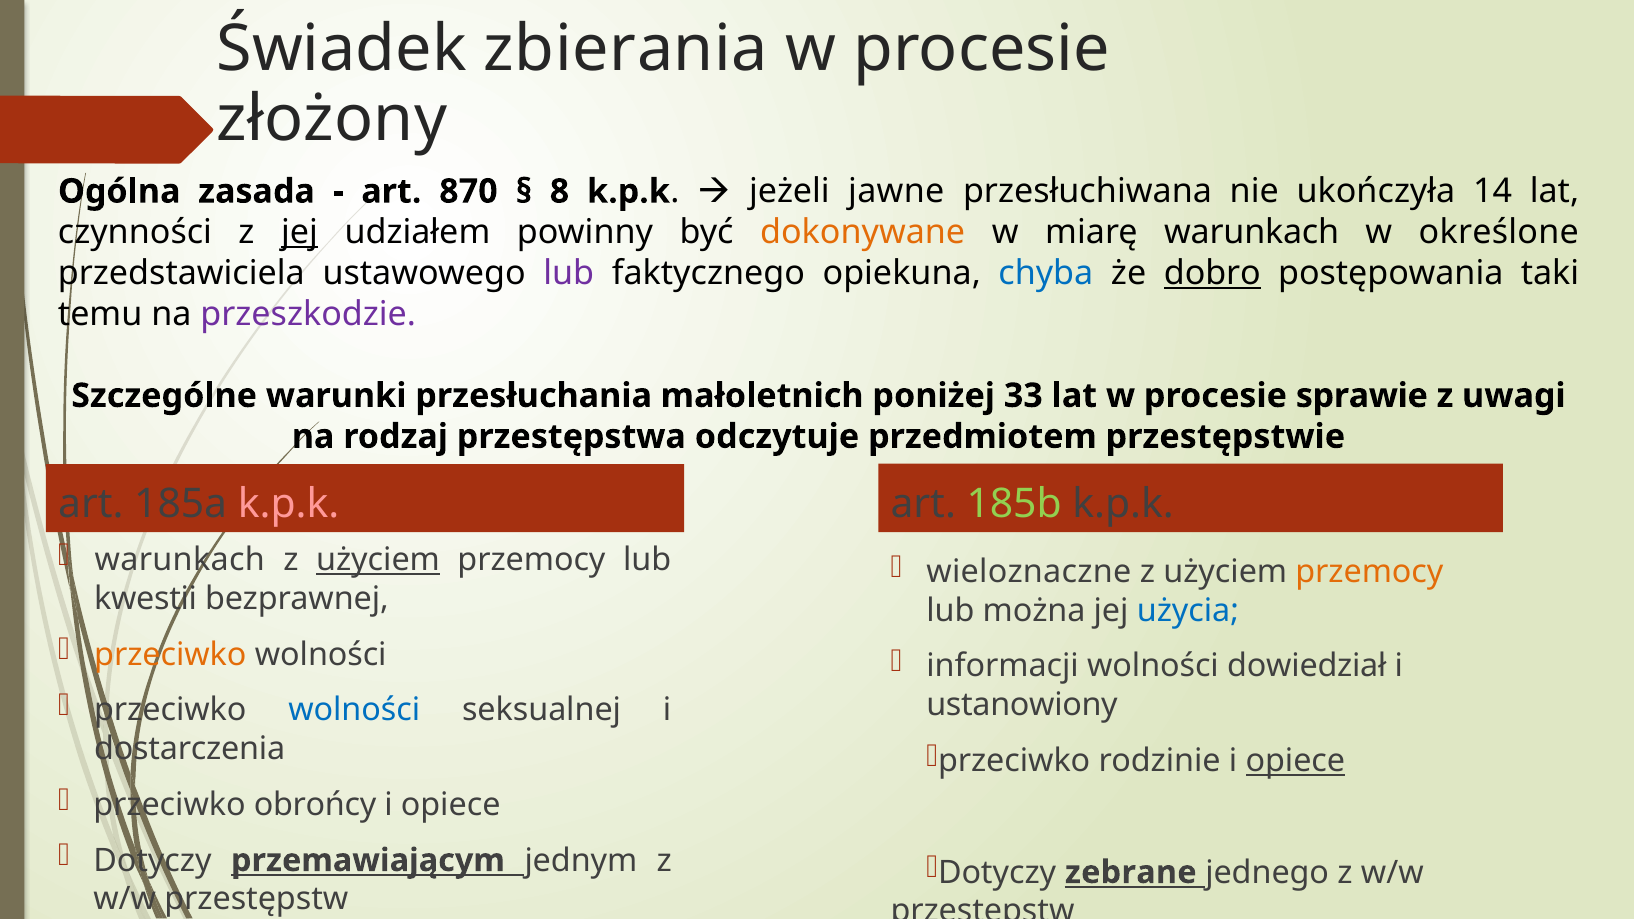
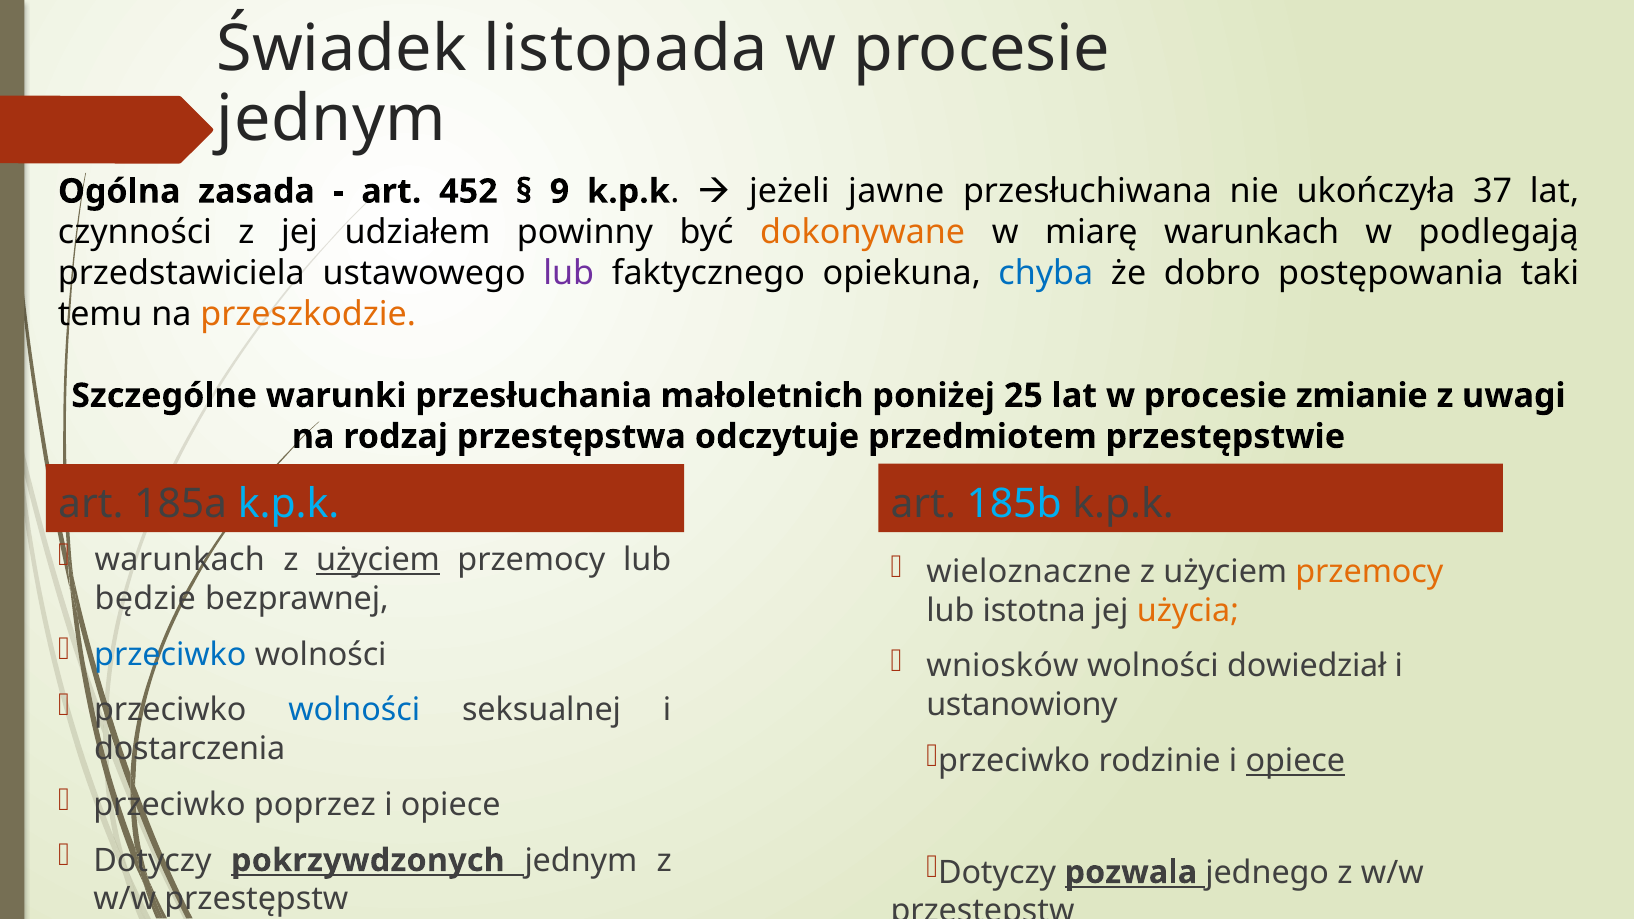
zbierania: zbierania -> listopada
złożony at (332, 119): złożony -> jednym
870: 870 -> 452
8: 8 -> 9
14: 14 -> 37
jej at (300, 232) underline: present -> none
określone: określone -> podlegają
dobro underline: present -> none
przeszkodzie colour: purple -> orange
33: 33 -> 25
sprawie: sprawie -> zmianie
k.p.k at (289, 504) colour: pink -> light blue
185b colour: light green -> light blue
kwestii: kwestii -> będzie
można: można -> istotna
użycia colour: blue -> orange
przeciwko at (170, 654) colour: orange -> blue
informacji: informacji -> wniosków
obrońcy: obrońcy -> poprzez
przemawiającym: przemawiającym -> pokrzywdzonych
zebrane: zebrane -> pozwala
